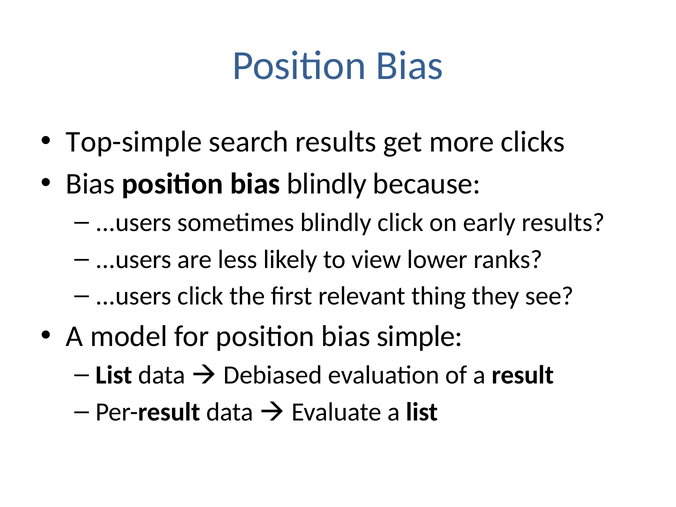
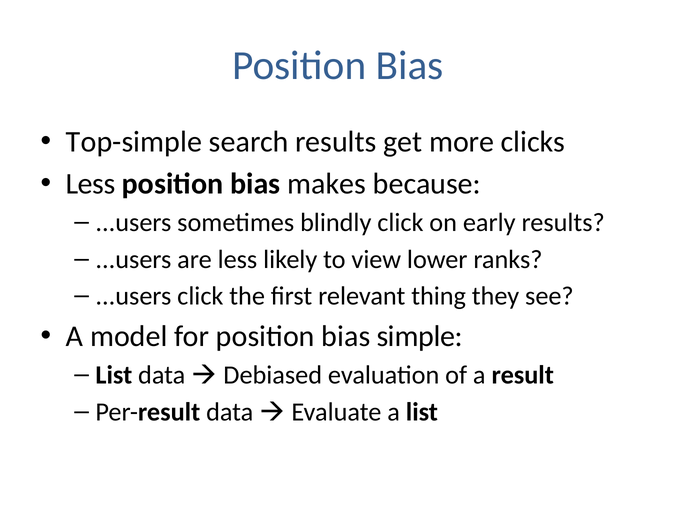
Bias at (90, 184): Bias -> Less
bias blindly: blindly -> makes
